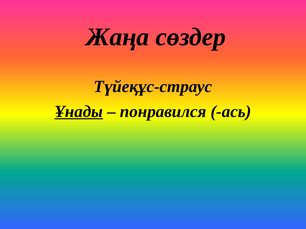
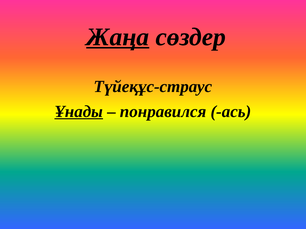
Жаңа underline: none -> present
